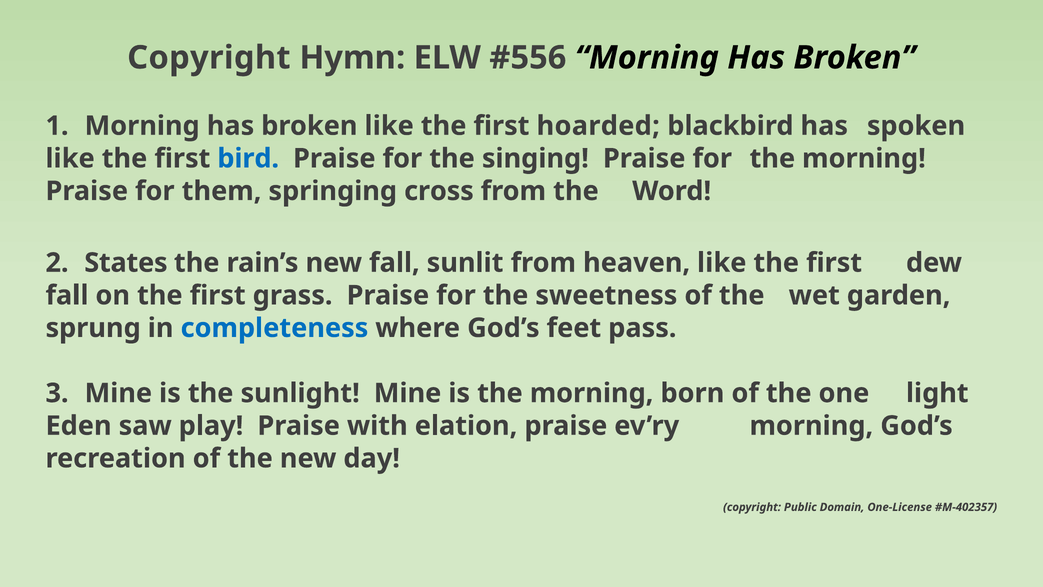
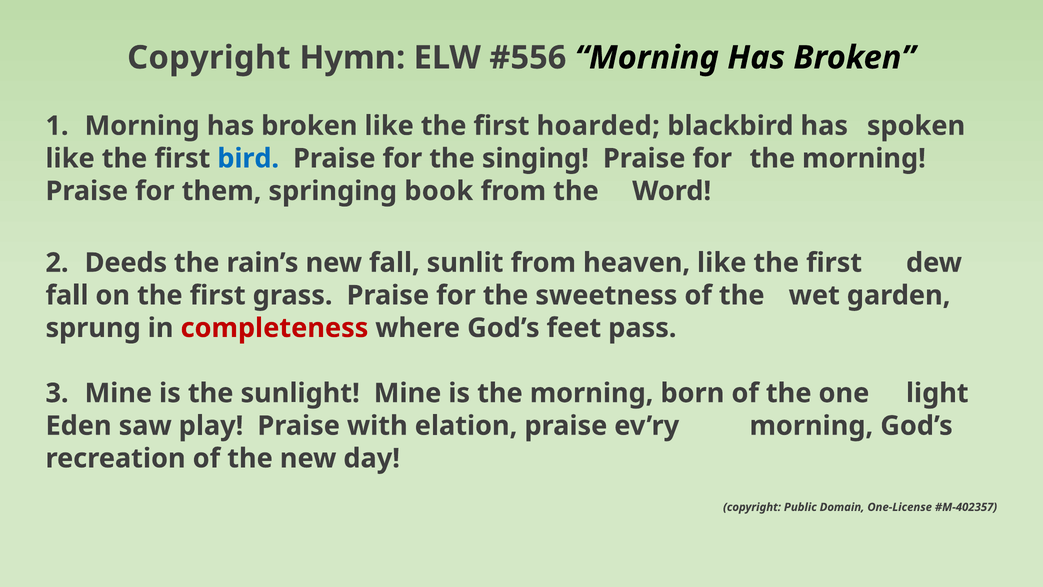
cross: cross -> book
States: States -> Deeds
completeness colour: blue -> red
